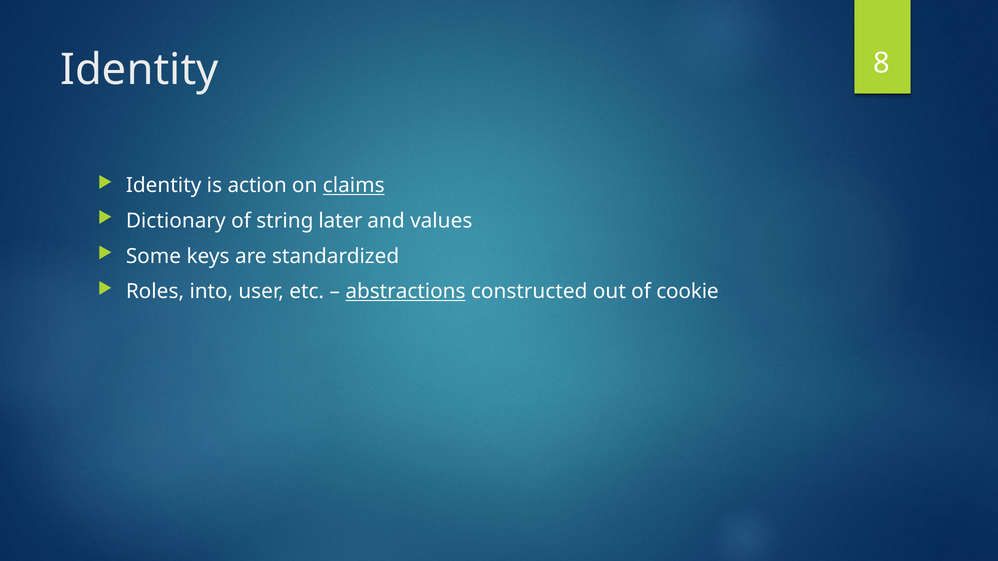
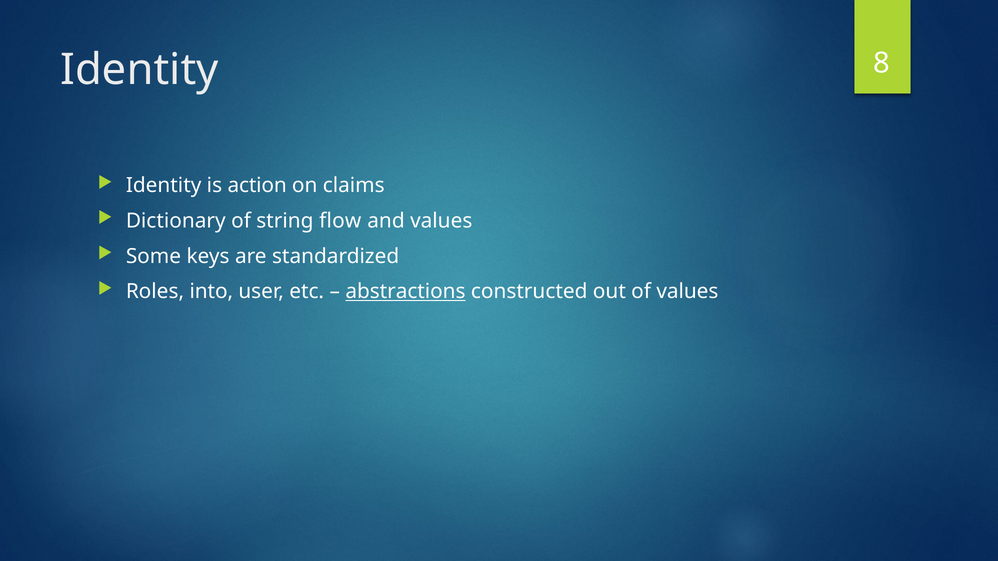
claims underline: present -> none
later: later -> flow
of cookie: cookie -> values
